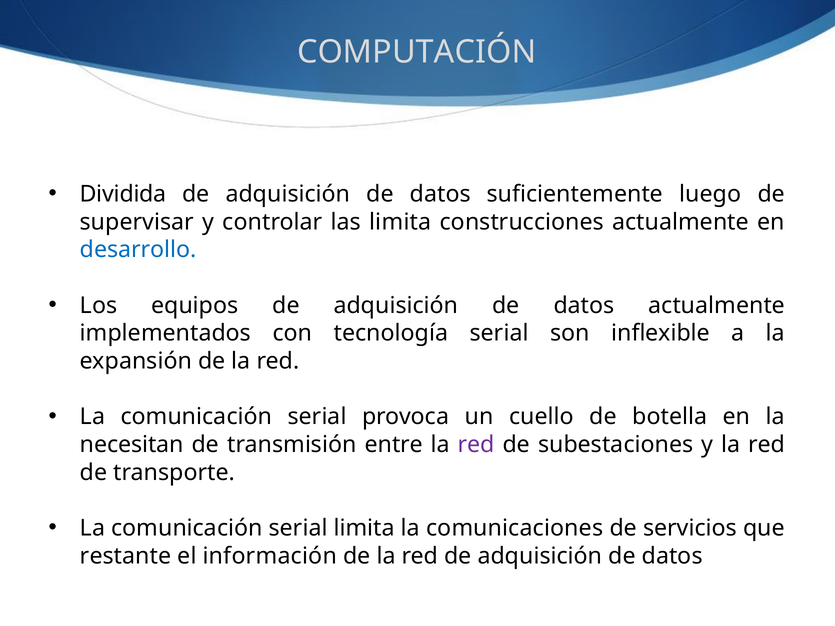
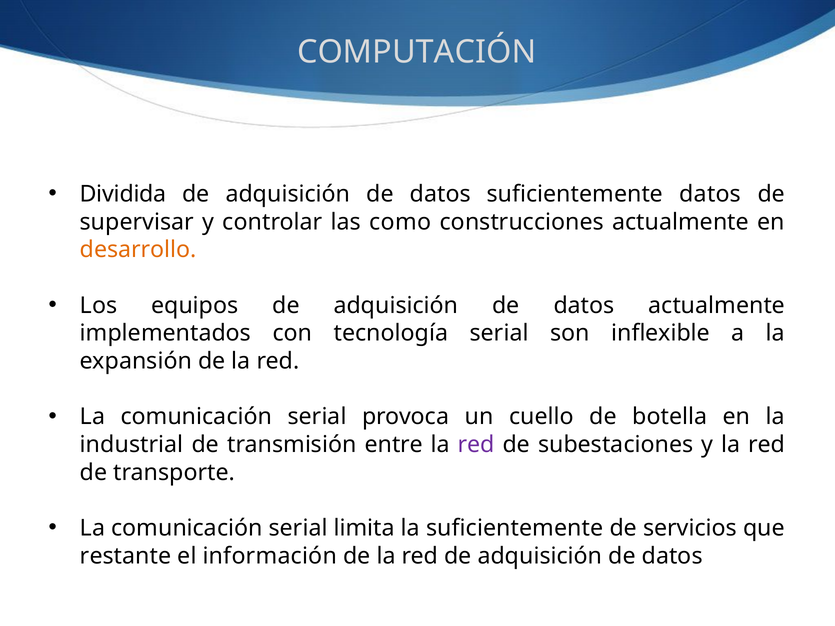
suficientemente luego: luego -> datos
las limita: limita -> como
desarrollo colour: blue -> orange
necesitan: necesitan -> industrial
la comunicaciones: comunicaciones -> suficientemente
